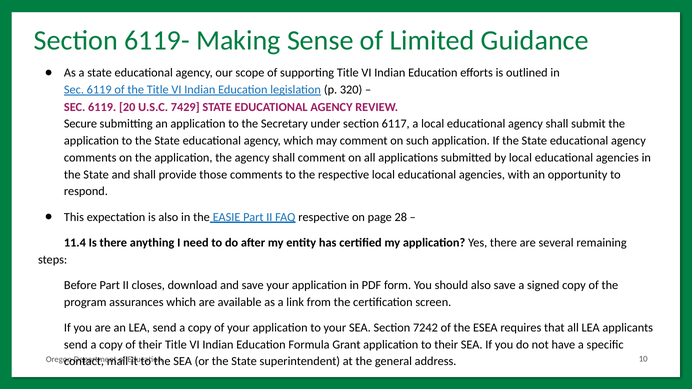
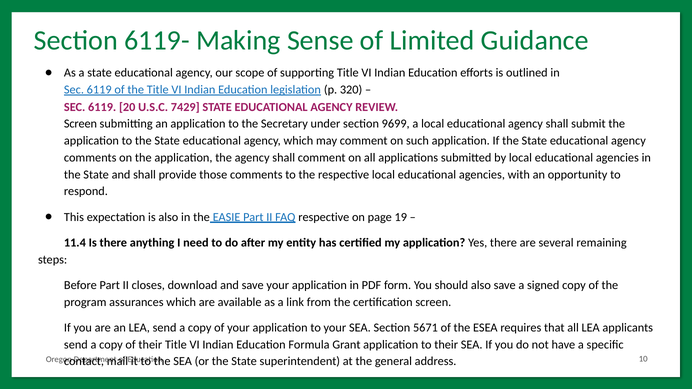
Secure at (80, 124): Secure -> Screen
6117: 6117 -> 9699
28: 28 -> 19
7242: 7242 -> 5671
